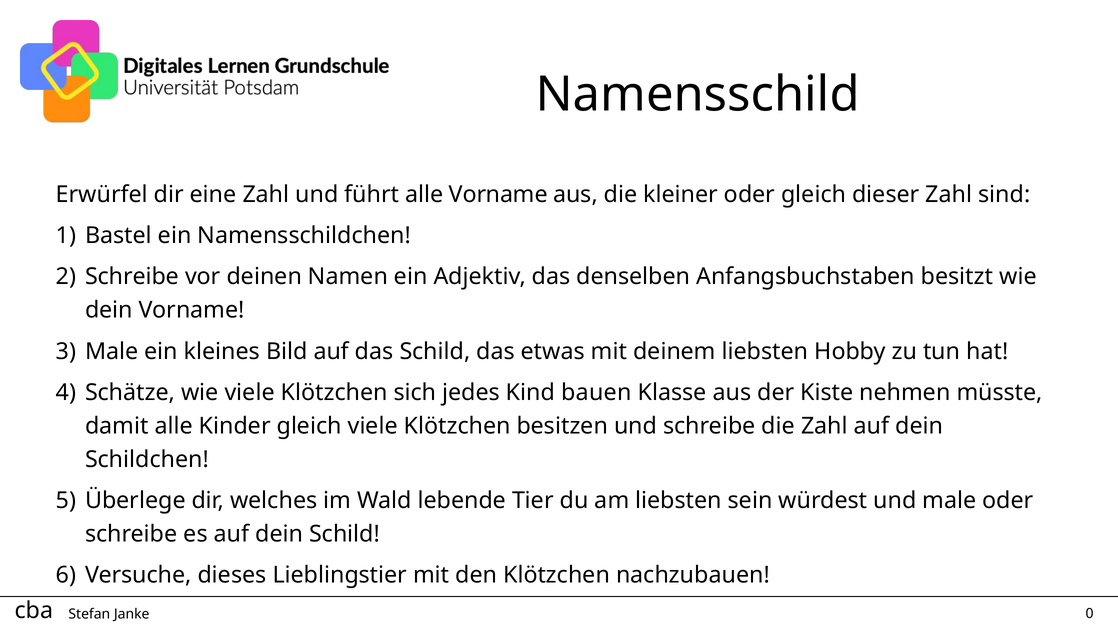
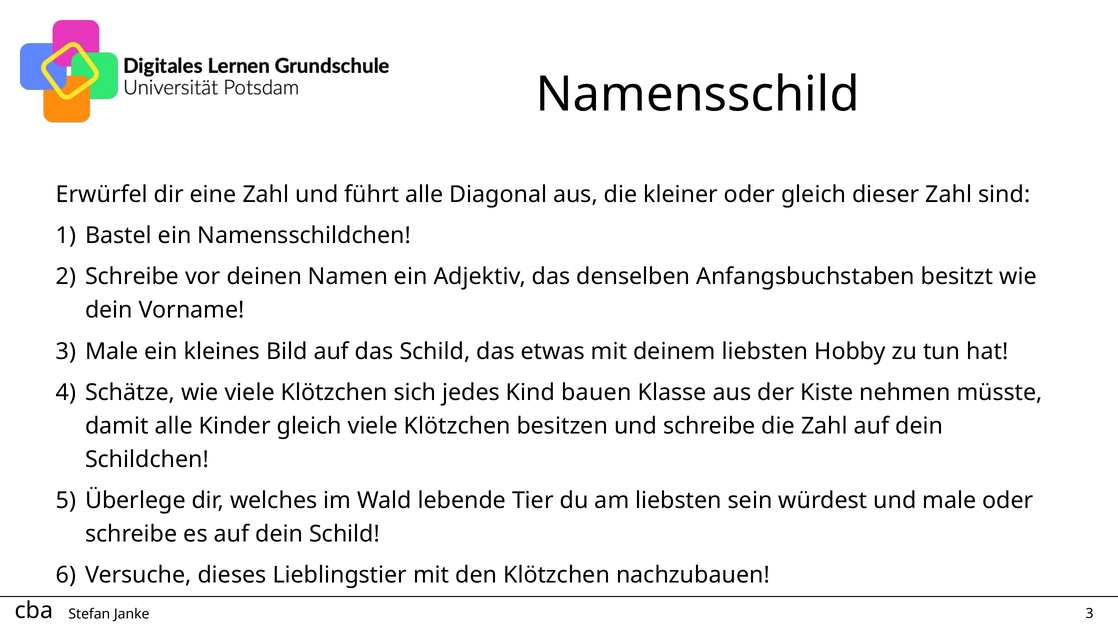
alle Vorname: Vorname -> Diagonal
0 at (1090, 614): 0 -> 3
